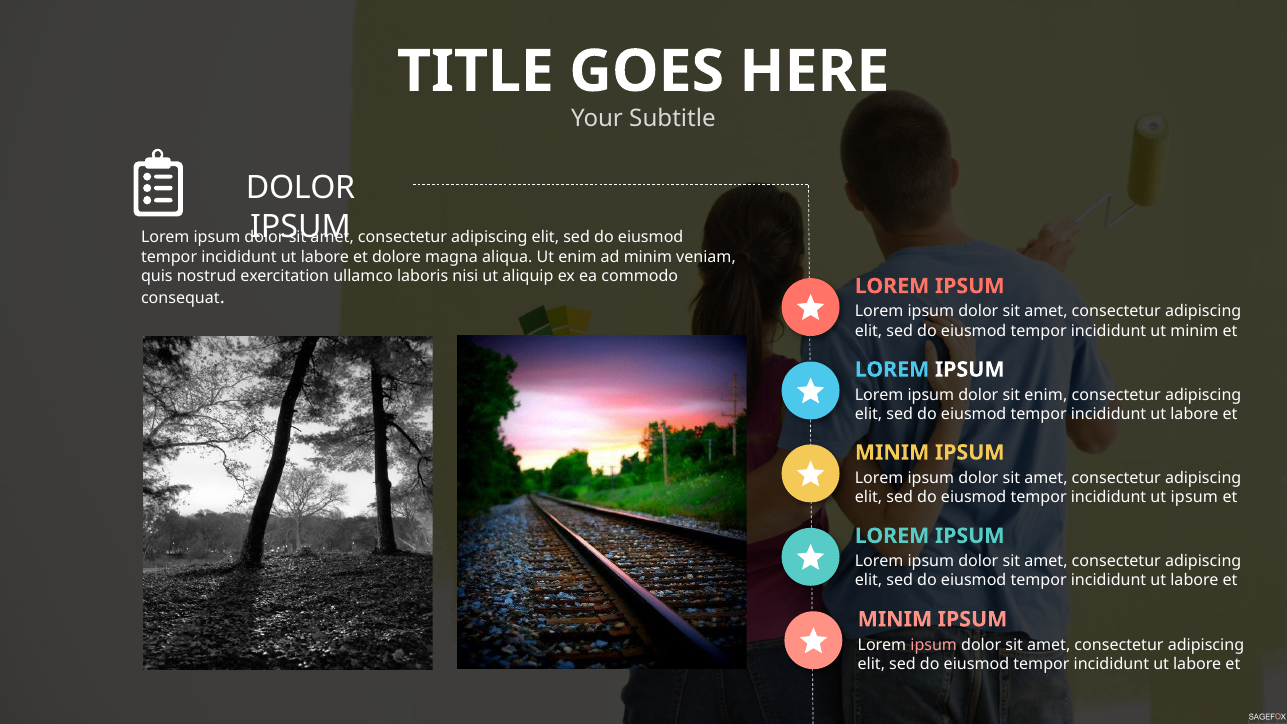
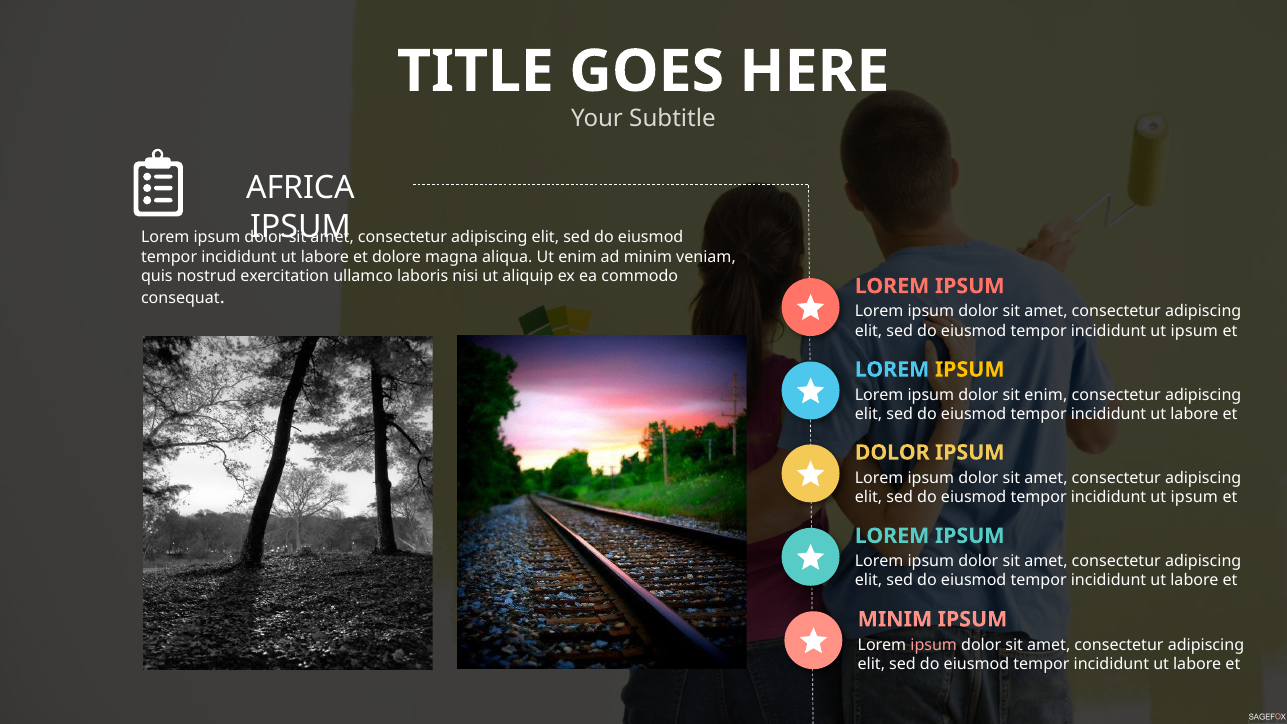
DOLOR at (301, 188): DOLOR -> AFRICA
minim at (1194, 331): minim -> ipsum
IPSUM at (970, 370) colour: white -> yellow
MINIM at (892, 452): MINIM -> DOLOR
